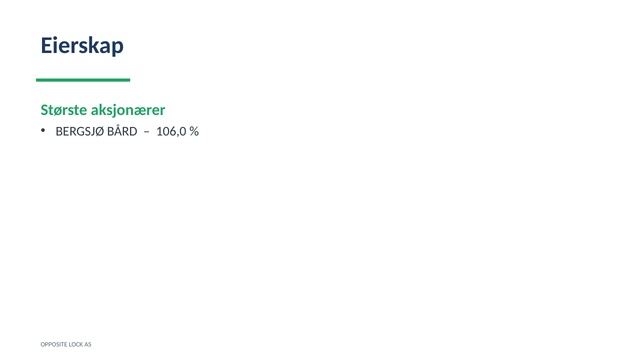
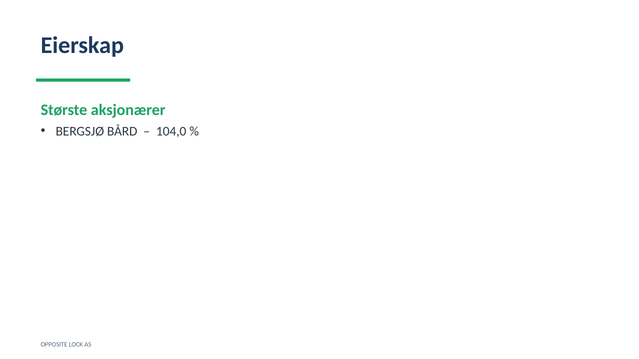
106,0: 106,0 -> 104,0
